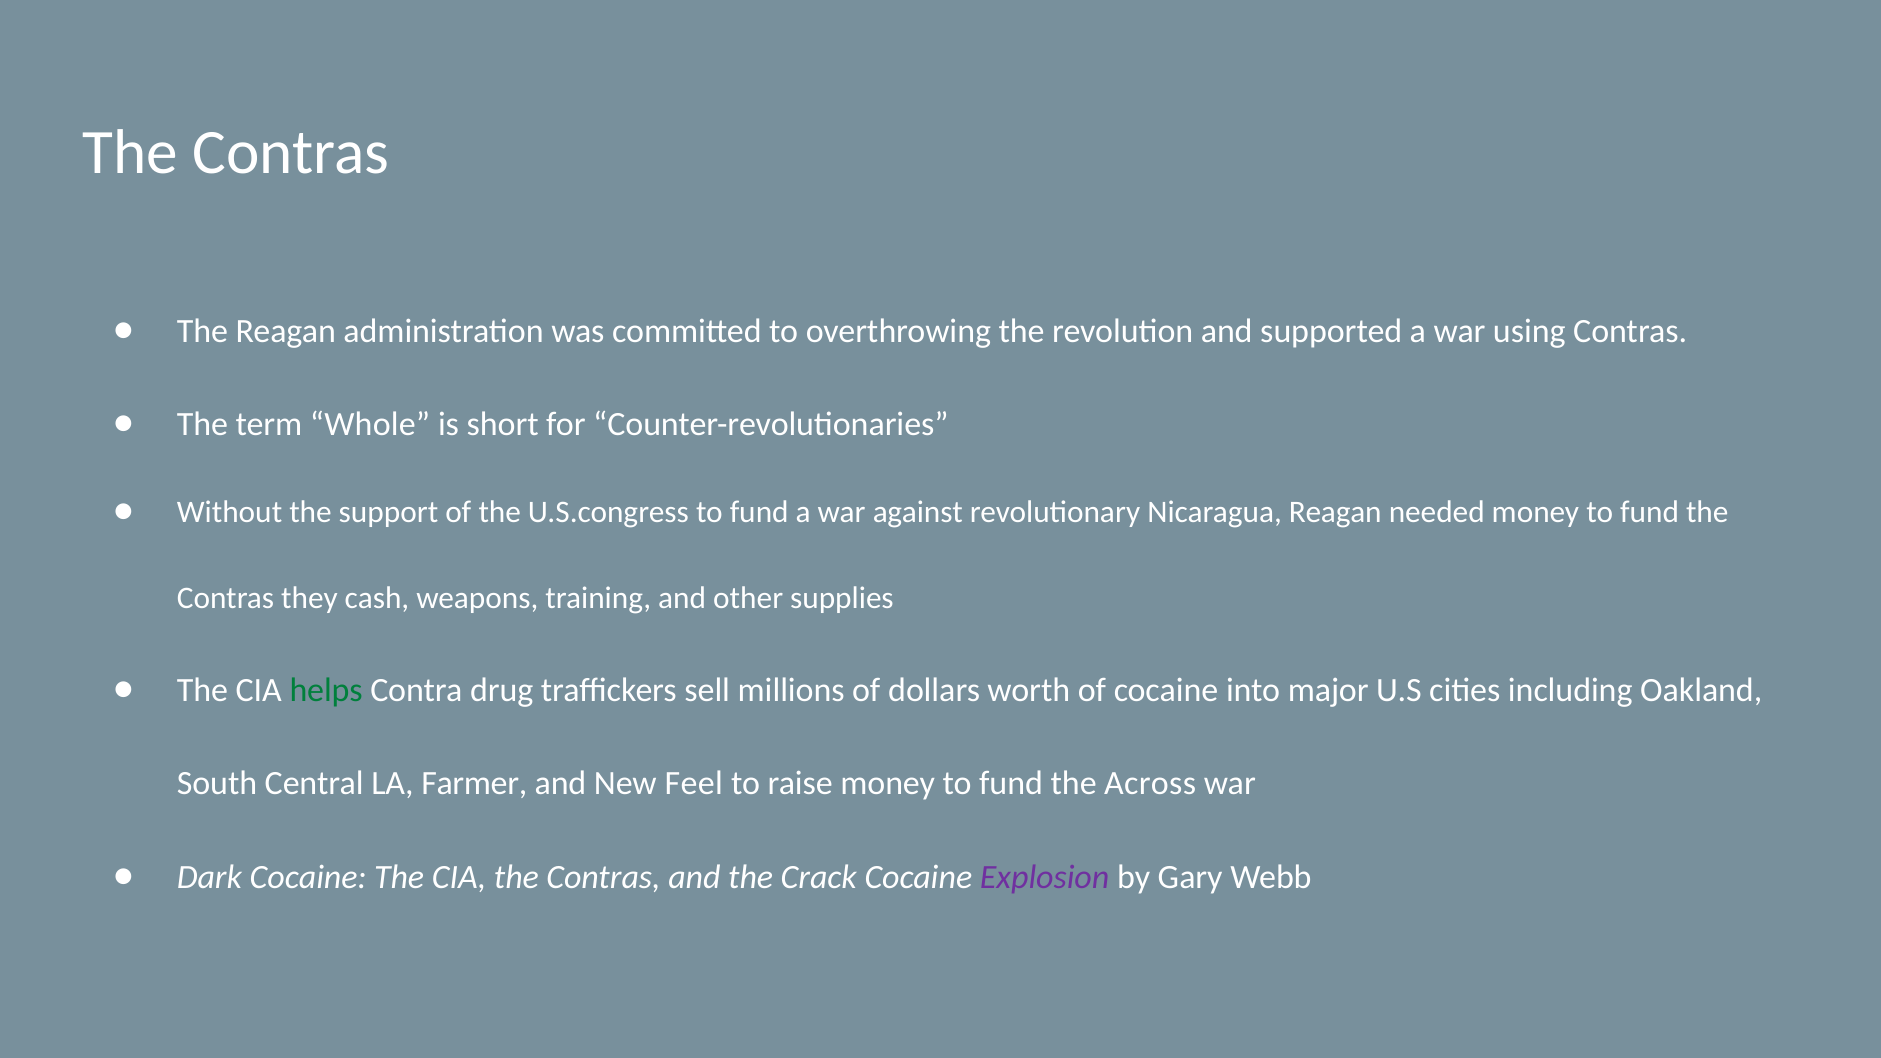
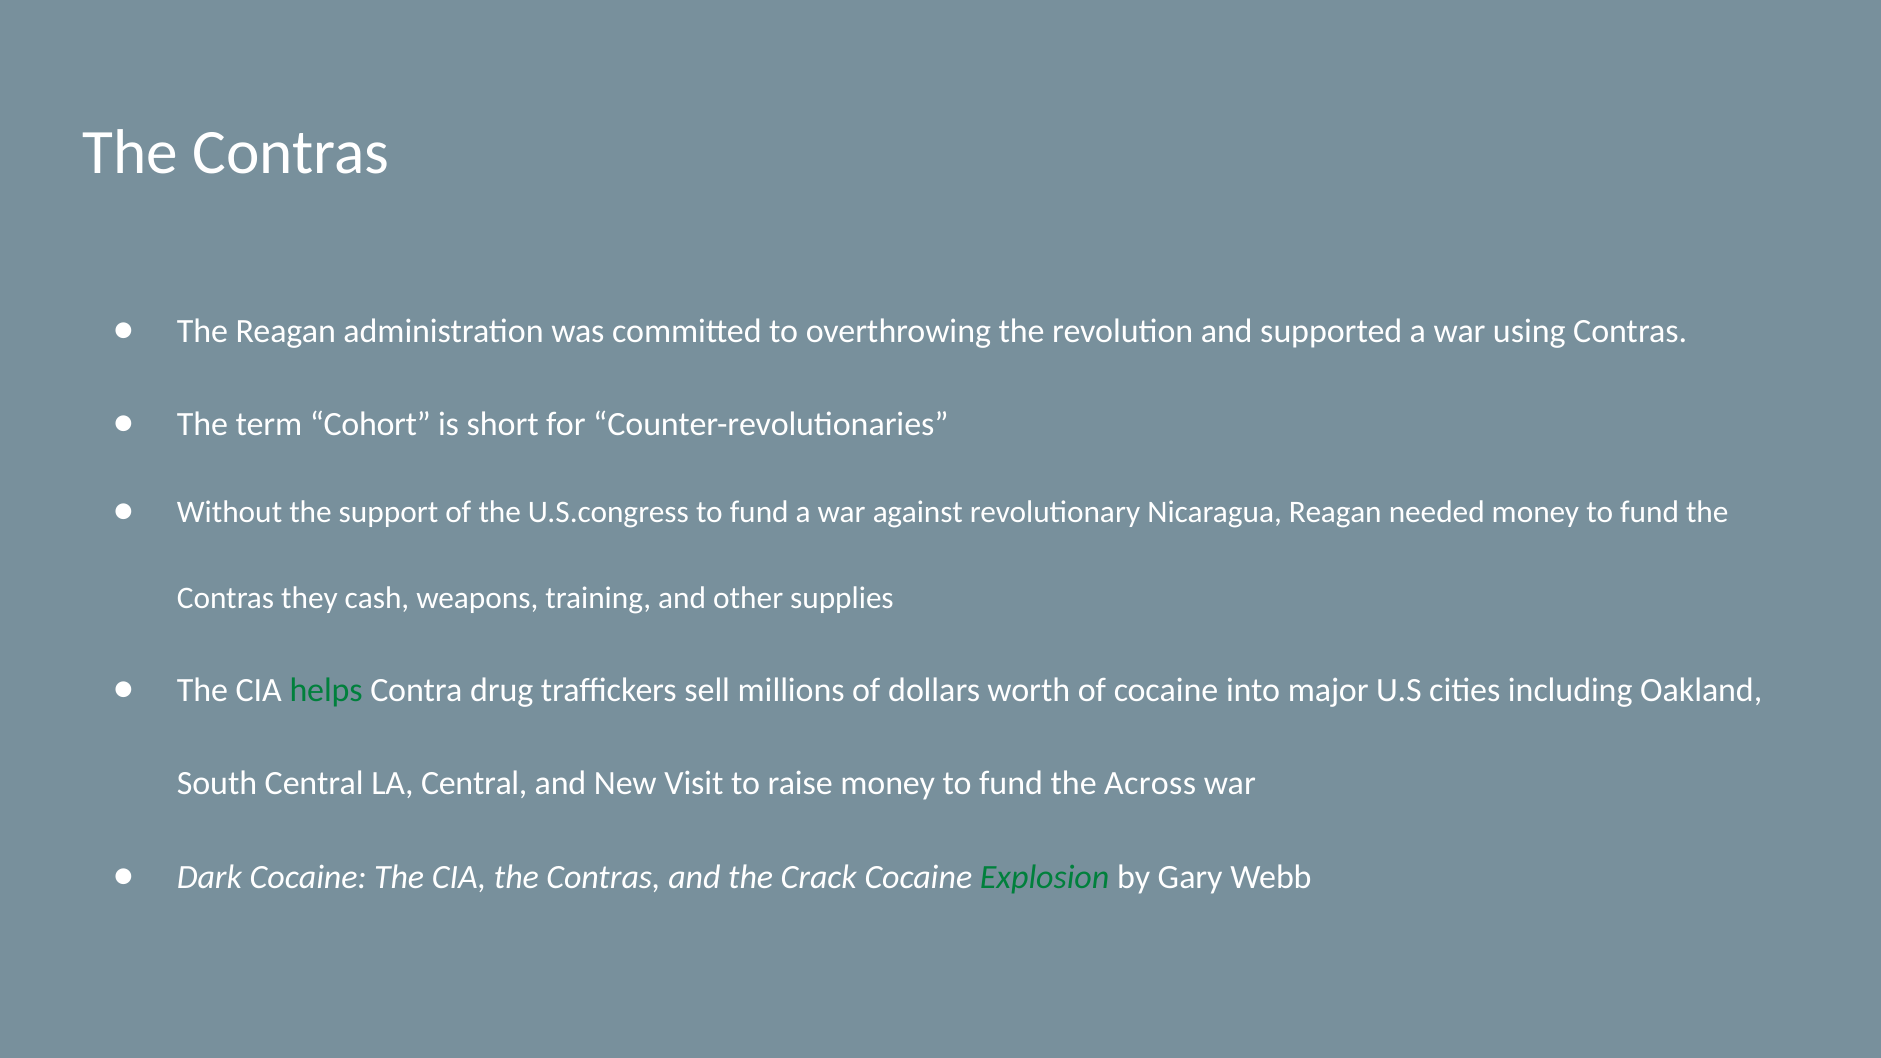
Whole: Whole -> Cohort
LA Farmer: Farmer -> Central
Feel: Feel -> Visit
Explosion colour: purple -> green
